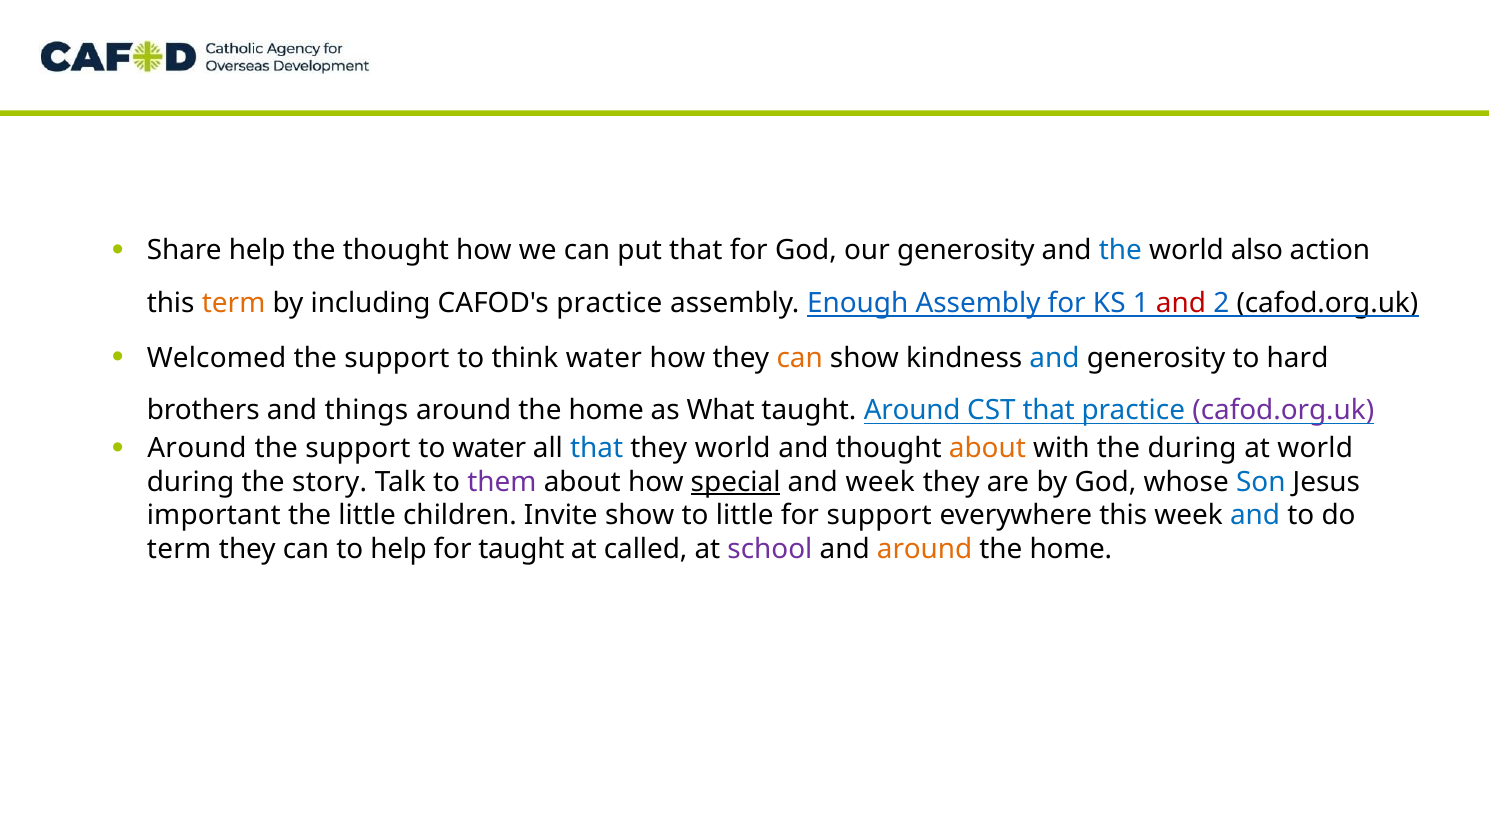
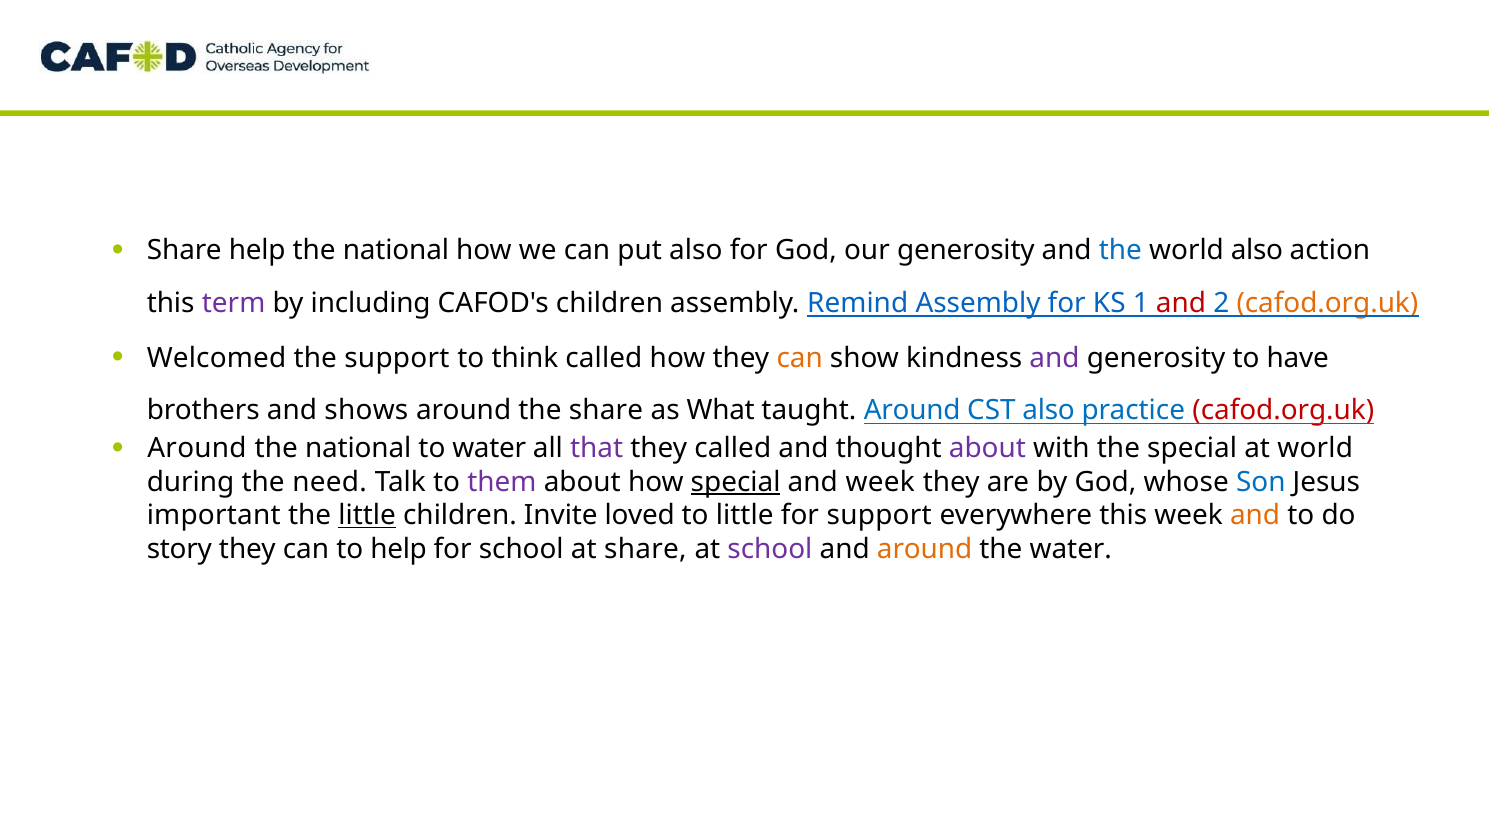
thought at (396, 251): thought -> national
put that: that -> also
term at (234, 303) colour: orange -> purple
CAFOD's practice: practice -> children
Enough: Enough -> Remind
cafod.org.uk at (1327, 303) colour: black -> orange
think water: water -> called
and at (1054, 358) colour: blue -> purple
hard: hard -> have
things: things -> shows
home at (606, 410): home -> share
CST that: that -> also
cafod.org.uk at (1283, 410) colour: purple -> red
support at (358, 448): support -> national
that at (597, 448) colour: blue -> purple
they world: world -> called
about at (987, 448) colour: orange -> purple
the during: during -> special
story: story -> need
little at (367, 515) underline: none -> present
Invite show: show -> loved
and at (1255, 515) colour: blue -> orange
term at (179, 549): term -> story
for taught: taught -> school
at called: called -> share
home at (1071, 549): home -> water
